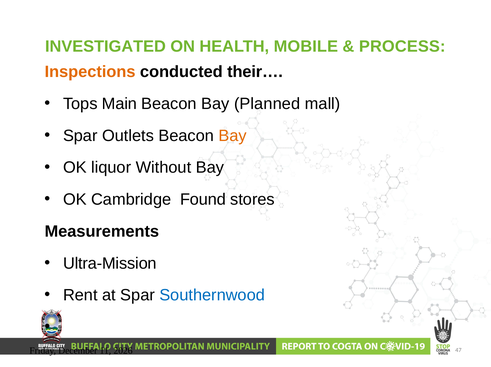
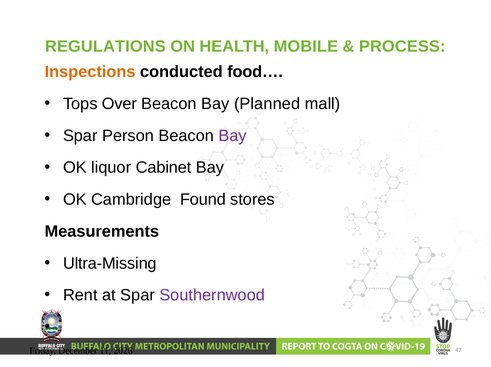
INVESTIGATED: INVESTIGATED -> REGULATIONS
their…: their… -> food…
Main: Main -> Over
Outlets: Outlets -> Person
Bay at (233, 136) colour: orange -> purple
Without: Without -> Cabinet
Ultra-Mission: Ultra-Mission -> Ultra-Missing
Southernwood colour: blue -> purple
